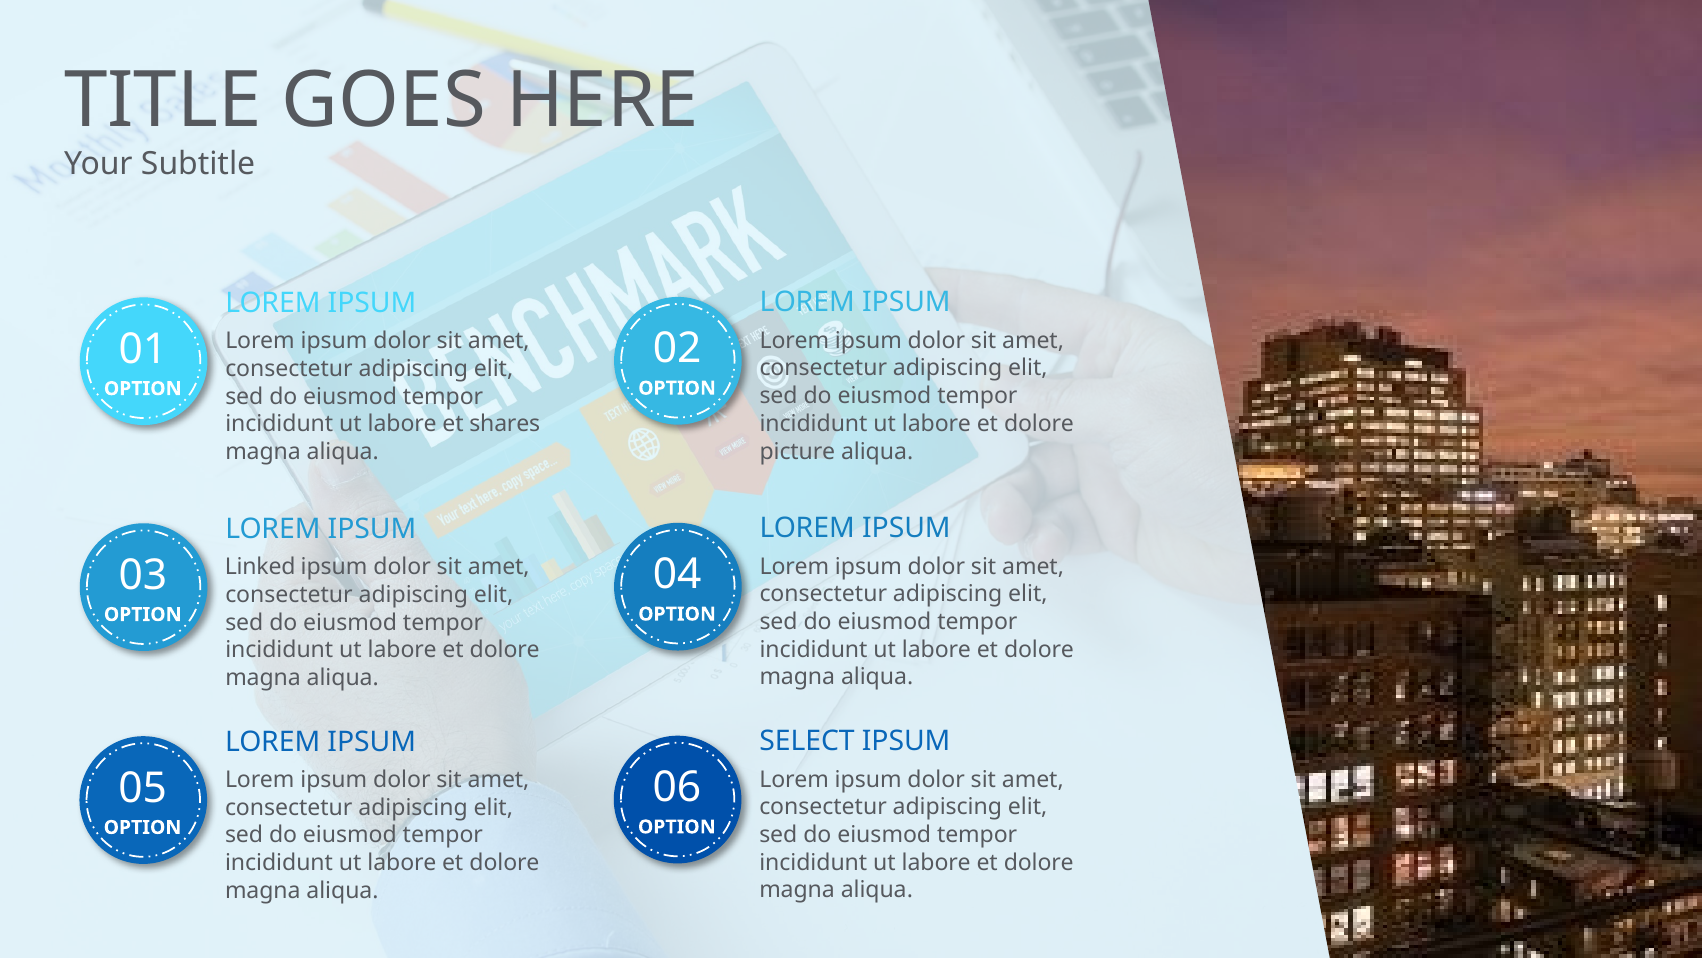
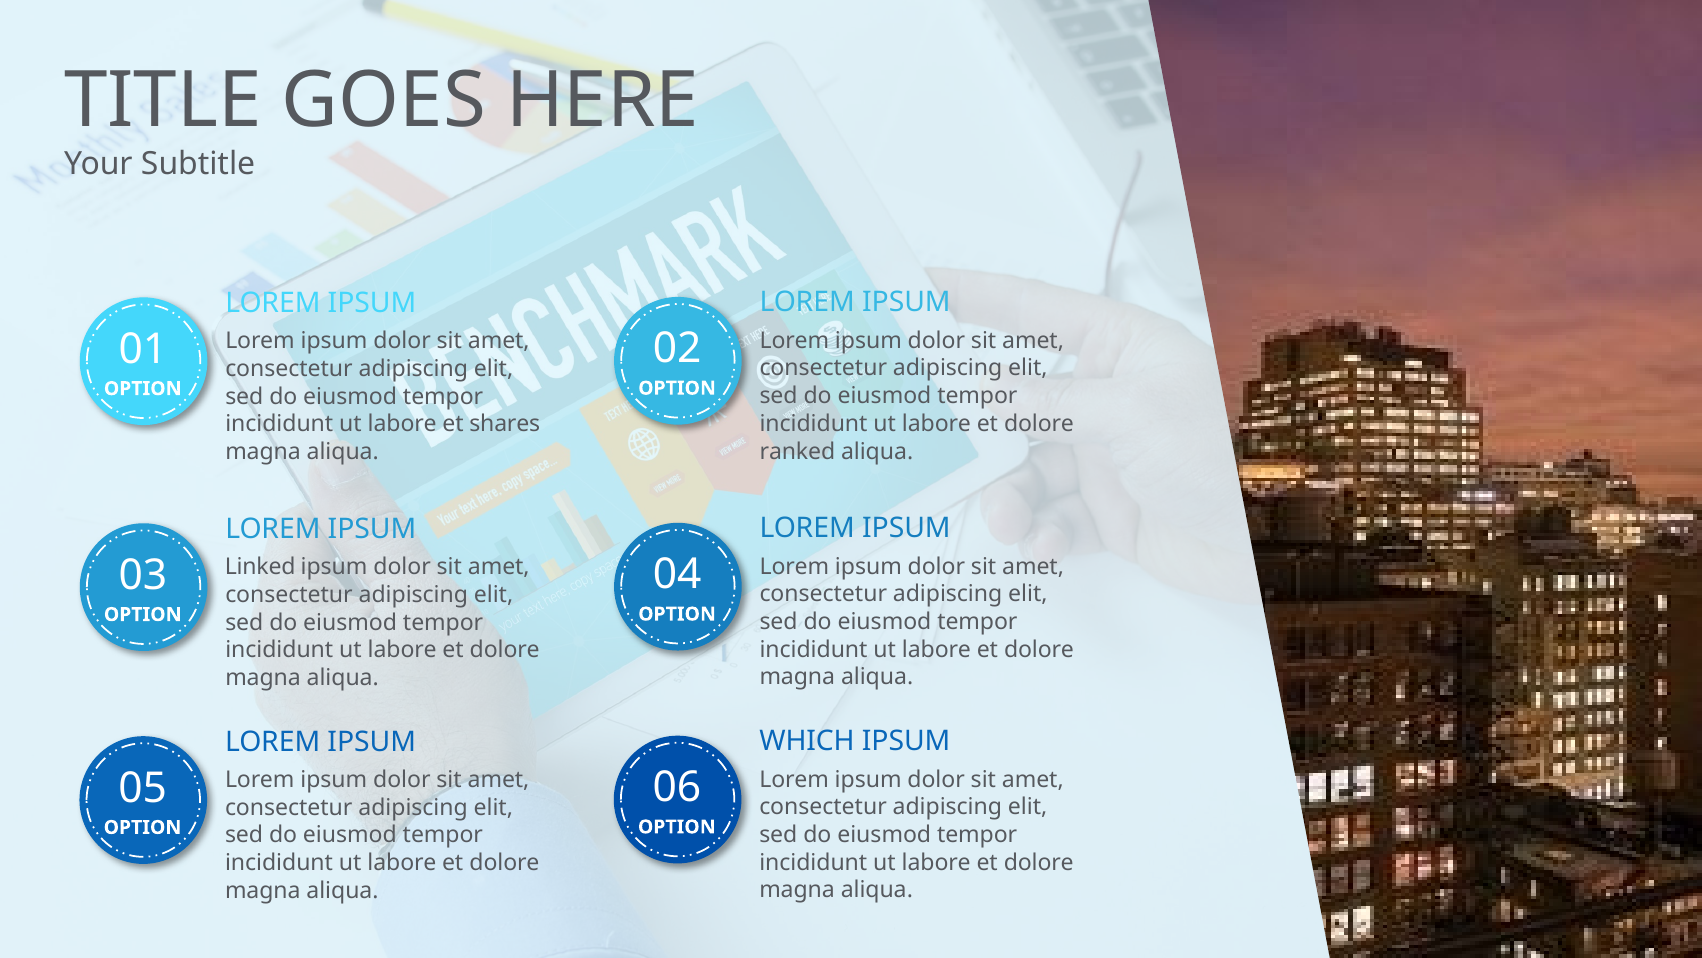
picture: picture -> ranked
SELECT: SELECT -> WHICH
